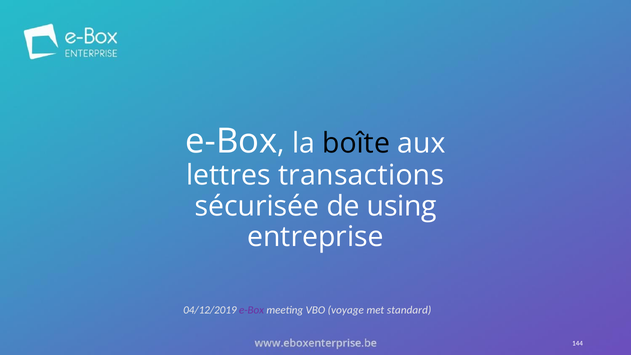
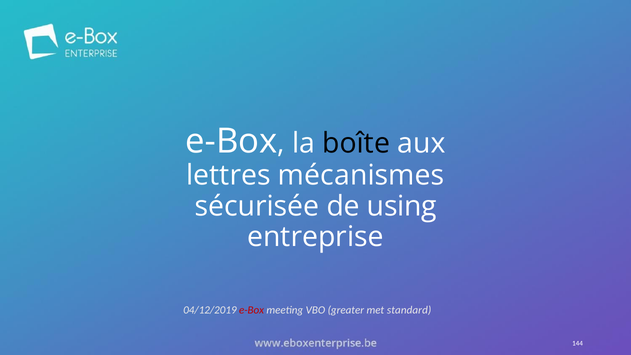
transactions: transactions -> mécanismes
e-Box at (252, 310) colour: purple -> red
voyage: voyage -> greater
